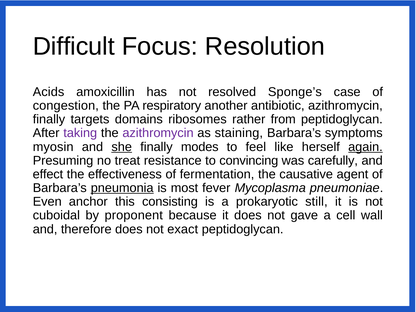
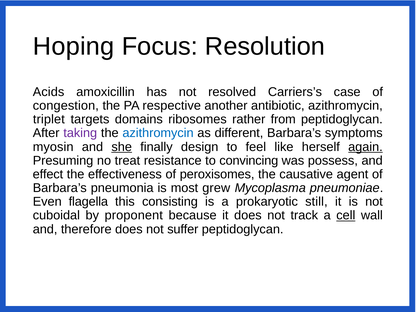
Difficult: Difficult -> Hoping
Sponge’s: Sponge’s -> Carriers’s
respiratory: respiratory -> respective
finally at (49, 119): finally -> triplet
azithromycin at (158, 133) colour: purple -> blue
staining: staining -> different
modes: modes -> design
carefully: carefully -> possess
fermentation: fermentation -> peroxisomes
pneumonia underline: present -> none
fever: fever -> grew
anchor: anchor -> flagella
gave: gave -> track
cell underline: none -> present
exact: exact -> suffer
